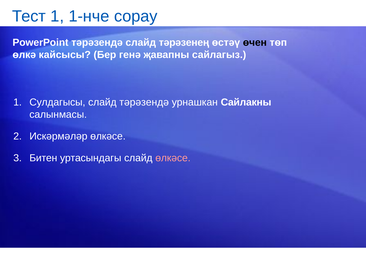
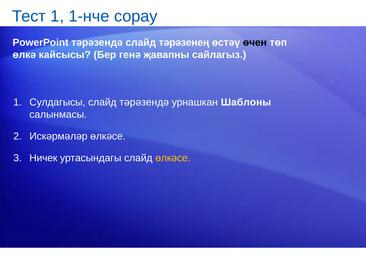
Сайлакны: Сайлакны -> Шаблоны
Битен: Битен -> Ничек
өлкәсе at (173, 158) colour: pink -> yellow
